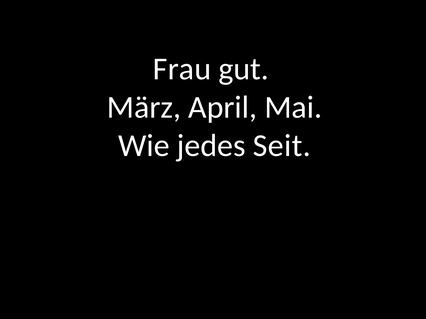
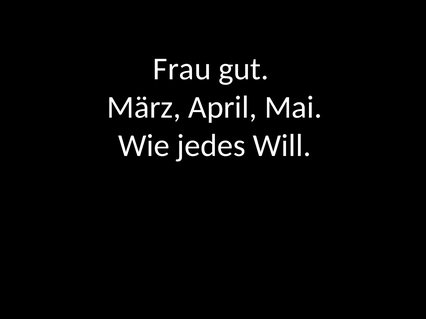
Seit: Seit -> Will
